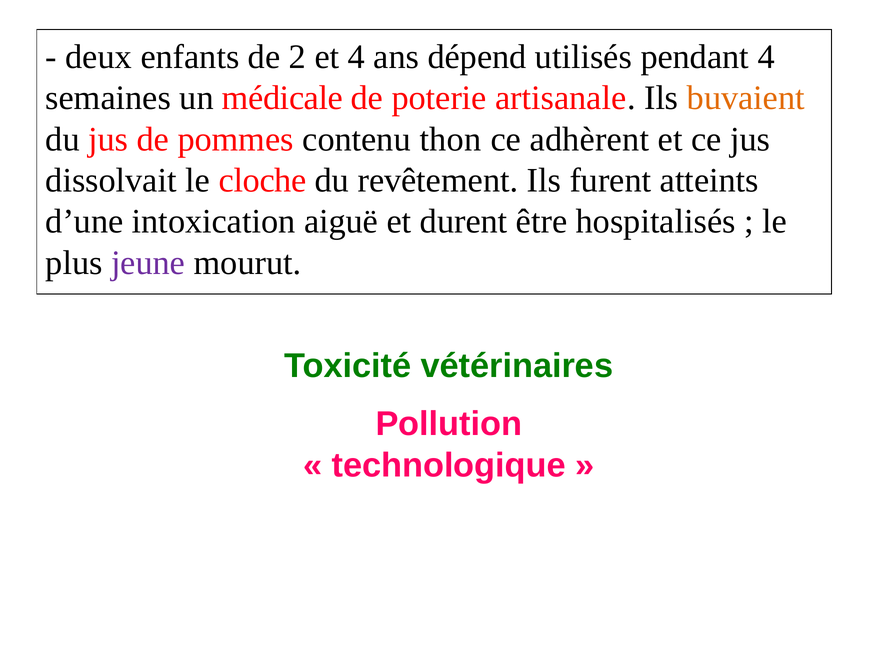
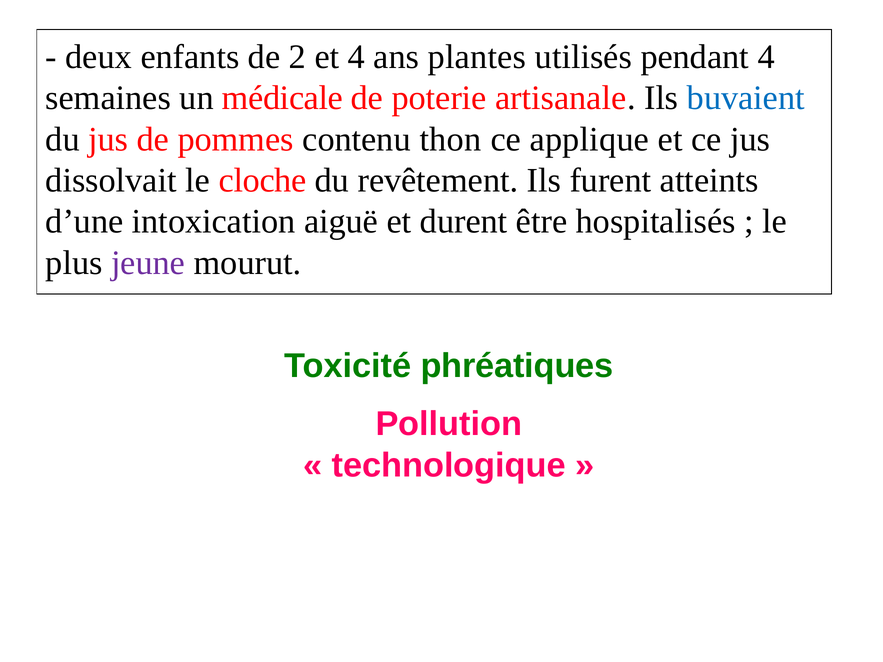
dépend: dépend -> plantes
buvaient colour: orange -> blue
adhèrent: adhèrent -> applique
vétérinaires: vétérinaires -> phréatiques
